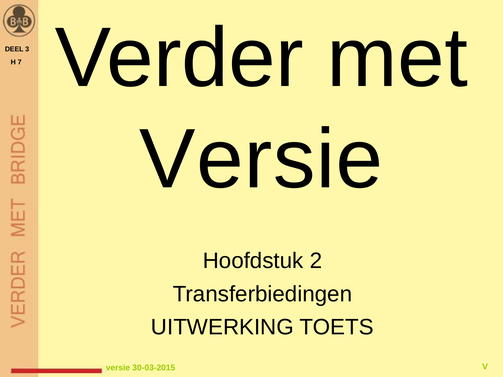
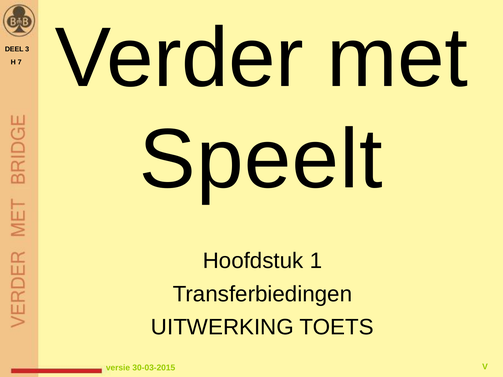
Versie at (261, 160): Versie -> Speelt
2: 2 -> 1
